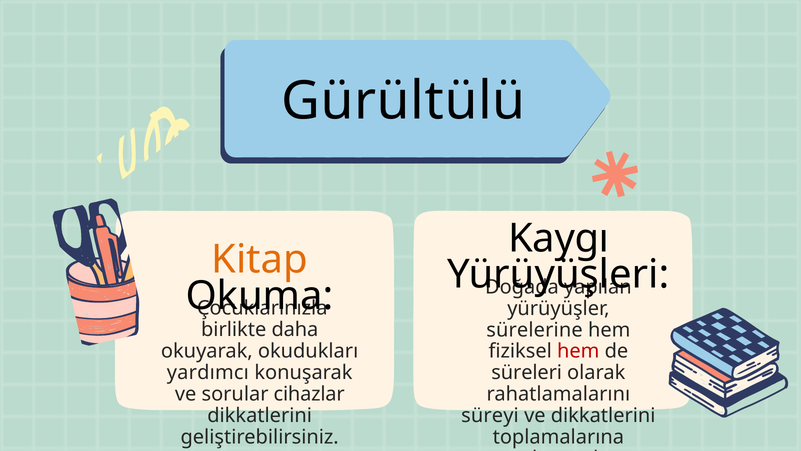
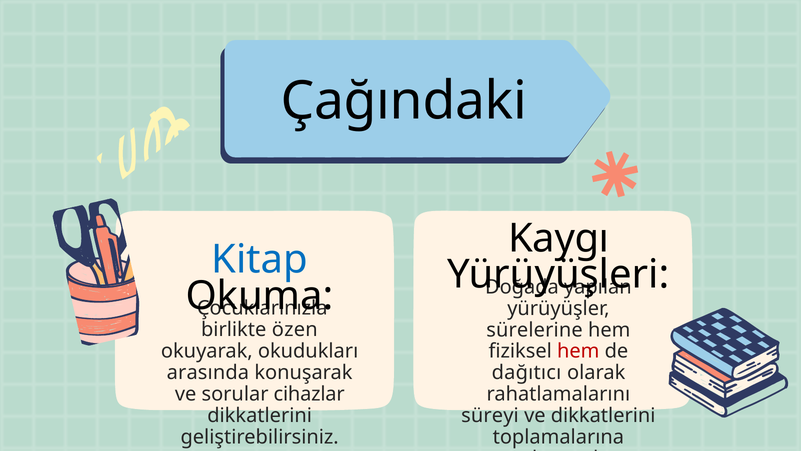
Gürültülü: Gürültülü -> Çağındaki
Kitap colour: orange -> blue
daha: daha -> özen
yardımcı at (208, 372): yardımcı -> arasında
süreleri: süreleri -> dağıtıcı
